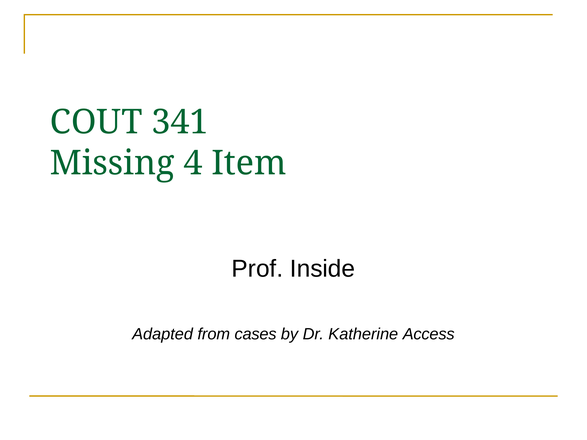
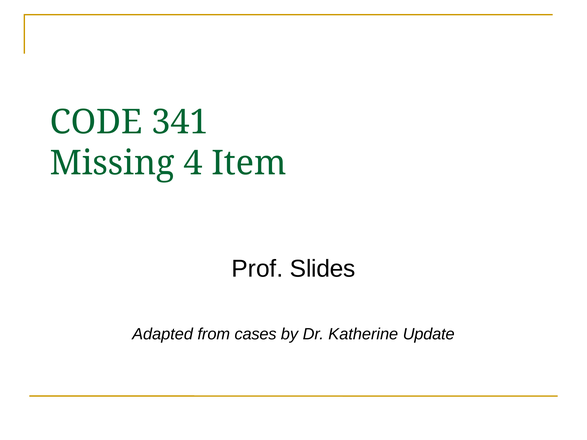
COUT: COUT -> CODE
Inside: Inside -> Slides
Access: Access -> Update
